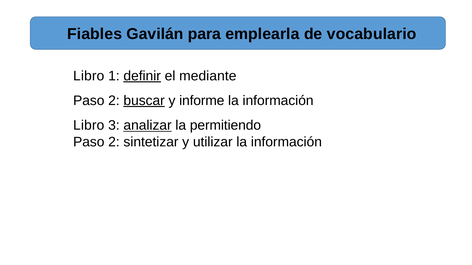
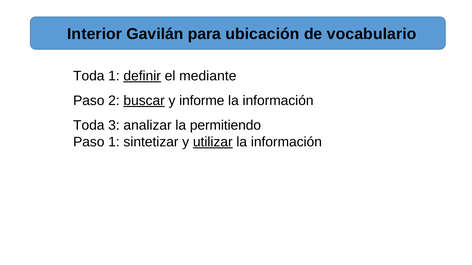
Fiables: Fiables -> Interior
emplearla: emplearla -> ubicación
Libro at (89, 76): Libro -> Toda
Libro at (89, 126): Libro -> Toda
analizar underline: present -> none
2 at (114, 142): 2 -> 1
utilizar underline: none -> present
